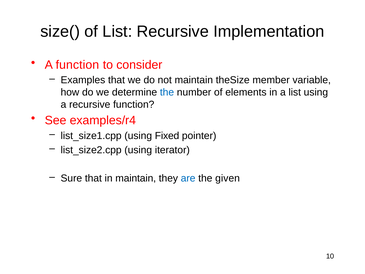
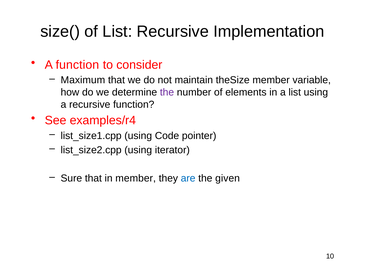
Examples: Examples -> Maximum
the at (167, 92) colour: blue -> purple
Fixed: Fixed -> Code
in maintain: maintain -> member
